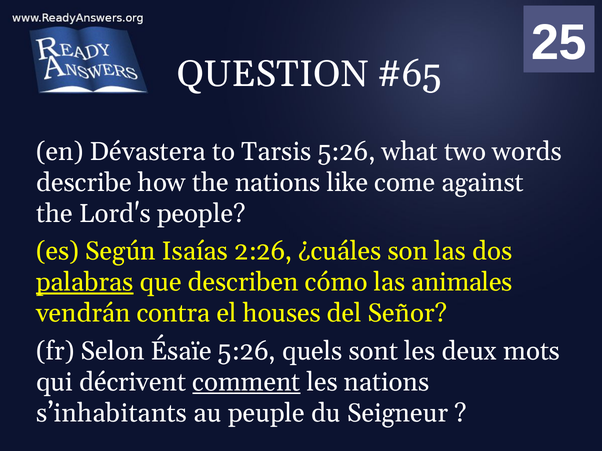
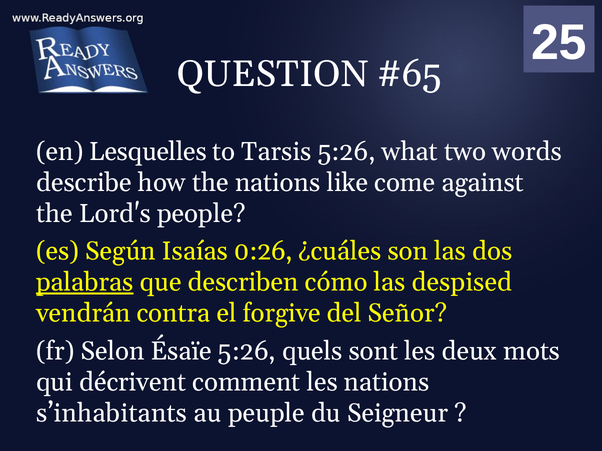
Dévastera: Dévastera -> Lesquelles
2:26: 2:26 -> 0:26
animales: animales -> despised
houses: houses -> forgive
comment underline: present -> none
